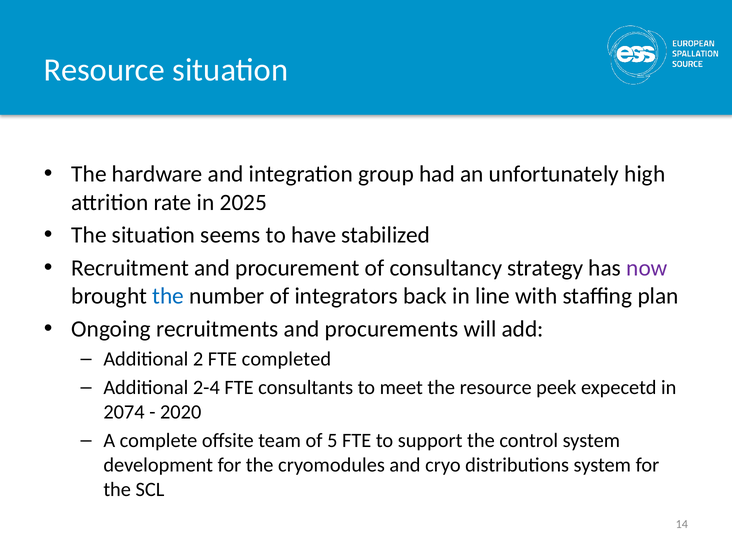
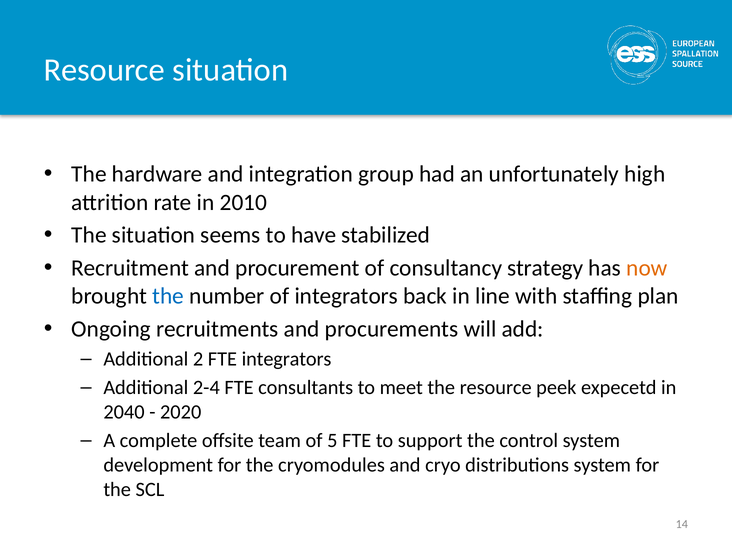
2025: 2025 -> 2010
now colour: purple -> orange
FTE completed: completed -> integrators
2074: 2074 -> 2040
